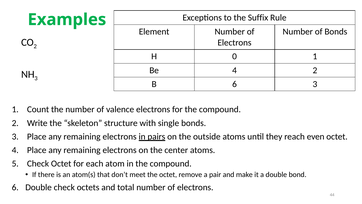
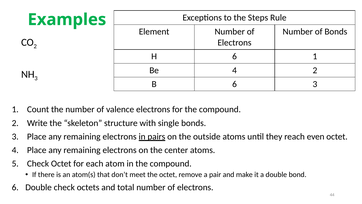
Suffix: Suffix -> Steps
H 0: 0 -> 6
